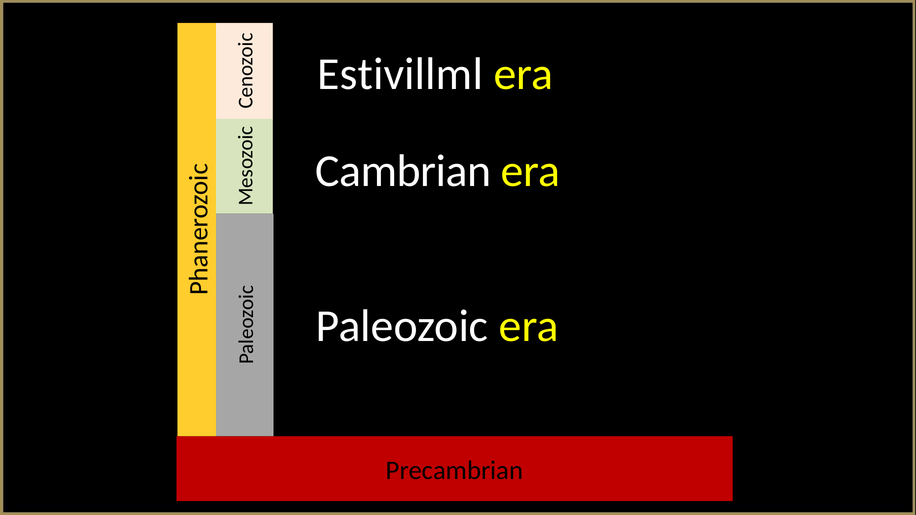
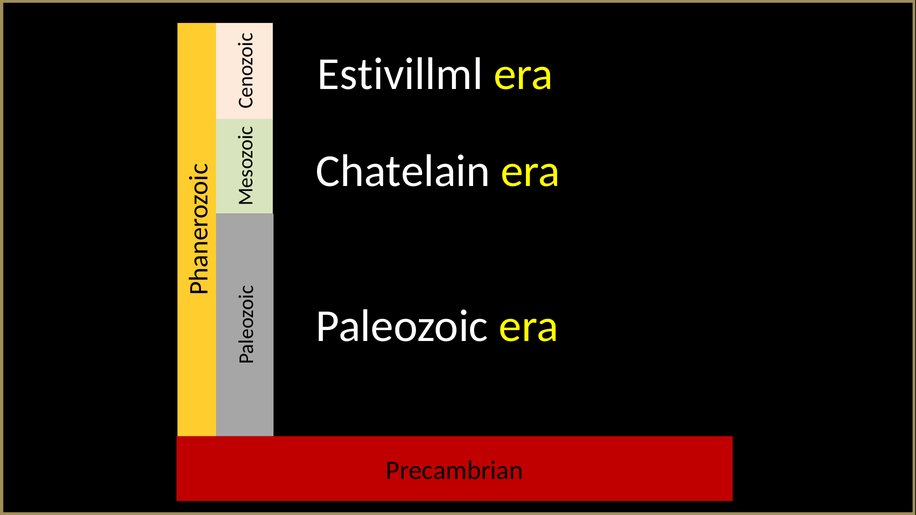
Cambrian: Cambrian -> Chatelain
